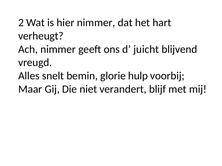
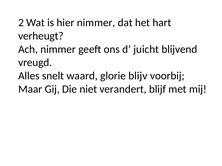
bemin: bemin -> waard
hulp: hulp -> blijv
